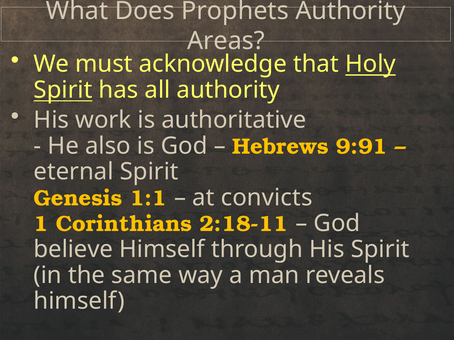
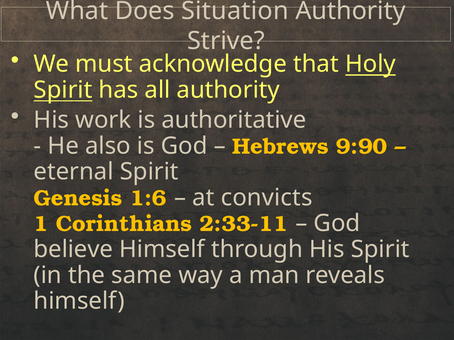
Prophets: Prophets -> Situation
Areas: Areas -> Strive
9:91: 9:91 -> 9:90
1:1: 1:1 -> 1:6
2:18-11: 2:18-11 -> 2:33-11
